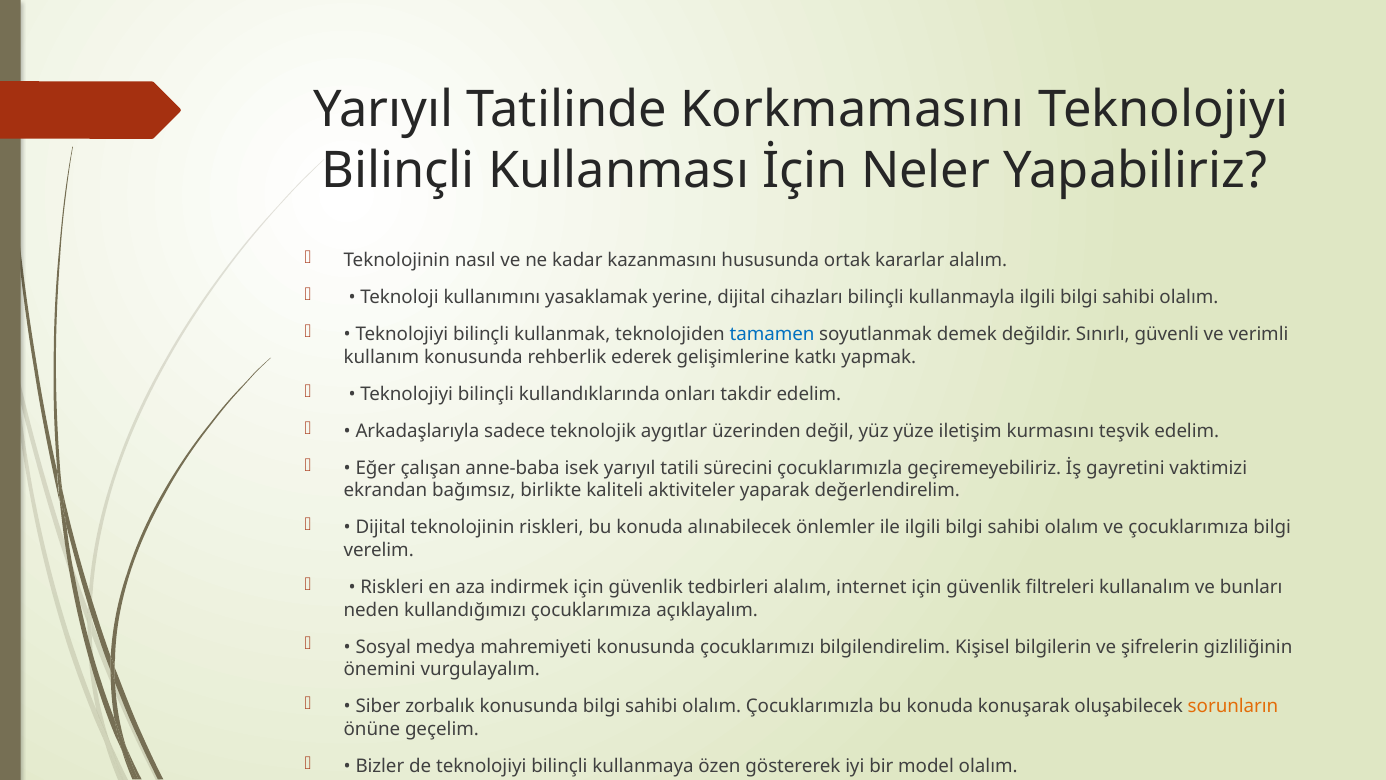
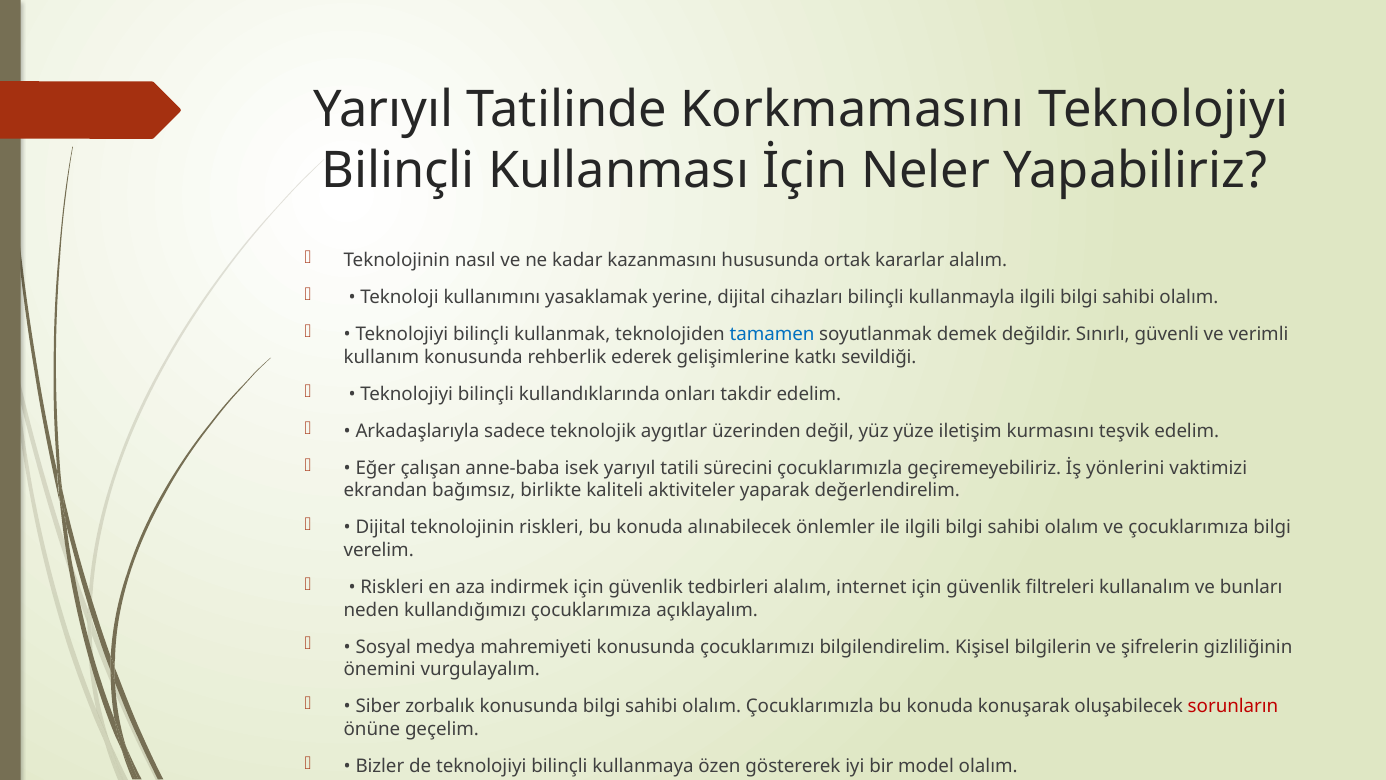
yapmak: yapmak -> sevildiği
gayretini: gayretini -> yönlerini
sorunların colour: orange -> red
